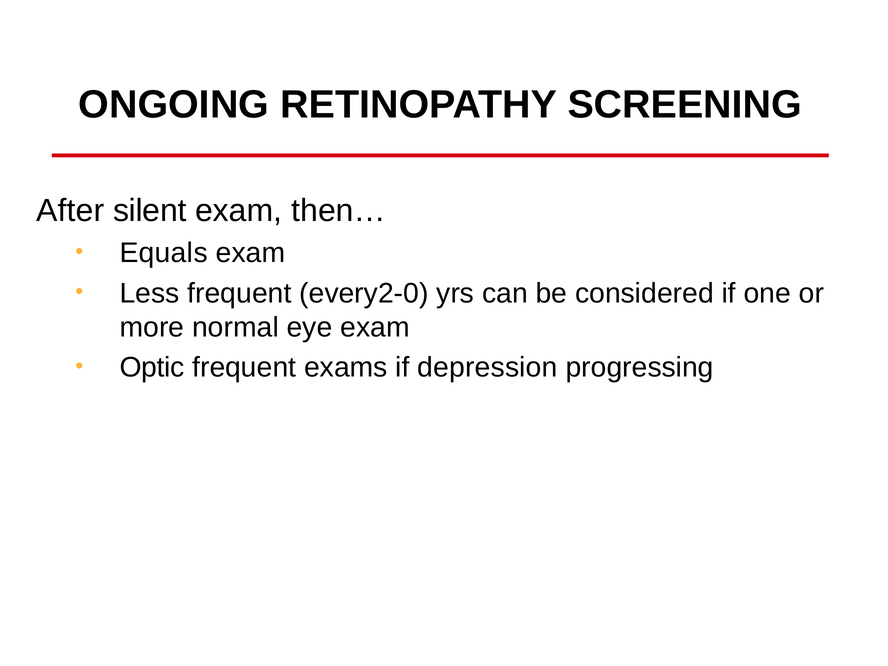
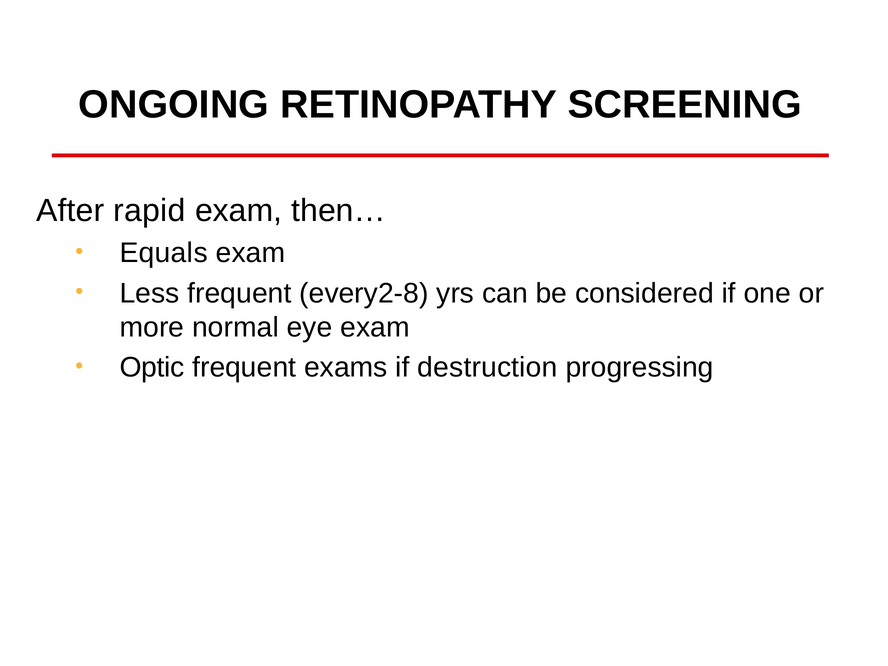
silent: silent -> rapid
every2-0: every2-0 -> every2-8
depression: depression -> destruction
